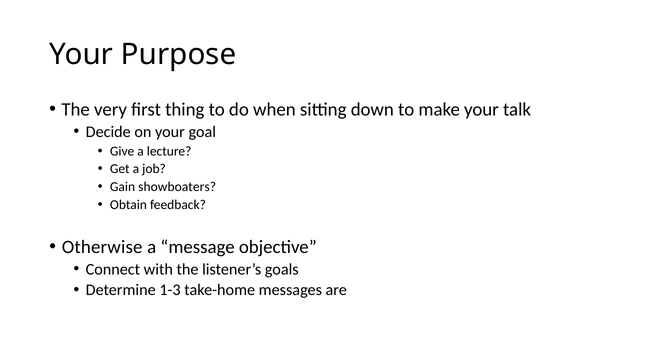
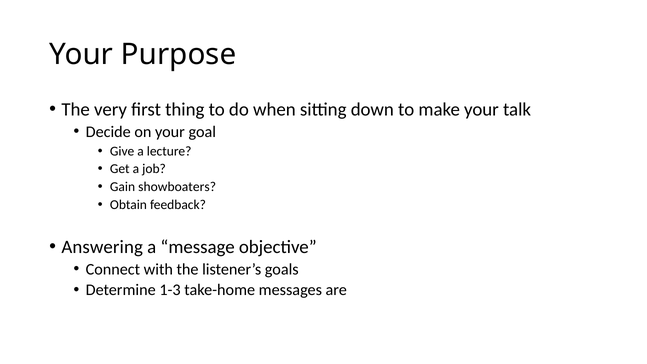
Otherwise: Otherwise -> Answering
